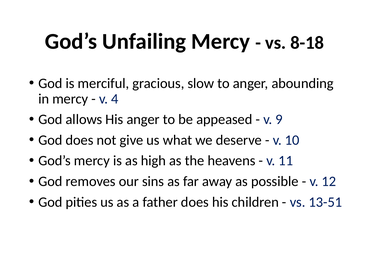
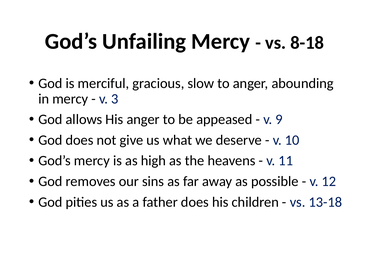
4: 4 -> 3
13-51: 13-51 -> 13-18
